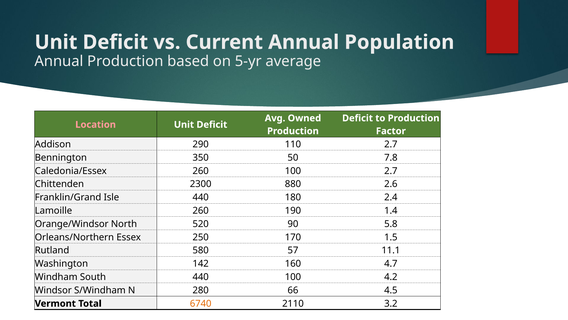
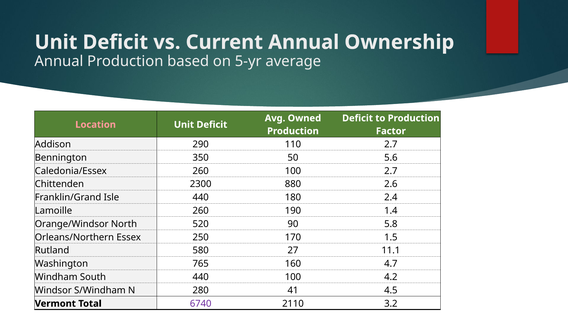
Population: Population -> Ownership
7.8: 7.8 -> 5.6
57: 57 -> 27
142: 142 -> 765
66: 66 -> 41
6740 colour: orange -> purple
